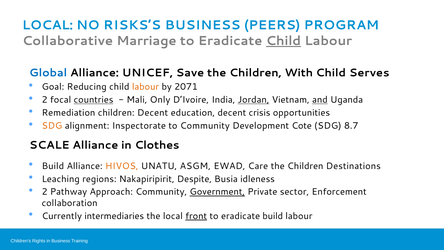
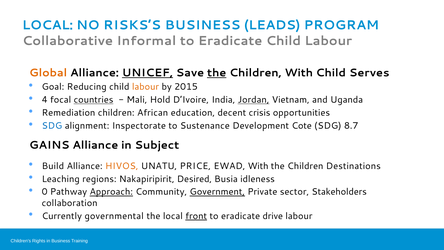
PEERS: PEERS -> LEADS
Marriage: Marriage -> Informal
Child at (283, 41) underline: present -> none
Global colour: blue -> orange
UNICEF underline: none -> present
the at (217, 73) underline: none -> present
2071: 2071 -> 2015
2 at (45, 100): 2 -> 4
Only: Only -> Hold
and underline: present -> none
children Decent: Decent -> African
SDG at (52, 126) colour: orange -> blue
to Community: Community -> Sustenance
SCALE: SCALE -> GAINS
Clothes: Clothes -> Subject
ASGM: ASGM -> PRICE
EWAD Care: Care -> With
Despite: Despite -> Desired
2 at (45, 192): 2 -> 0
Approach underline: none -> present
Enforcement: Enforcement -> Stakeholders
intermediaries: intermediaries -> governmental
eradicate build: build -> drive
